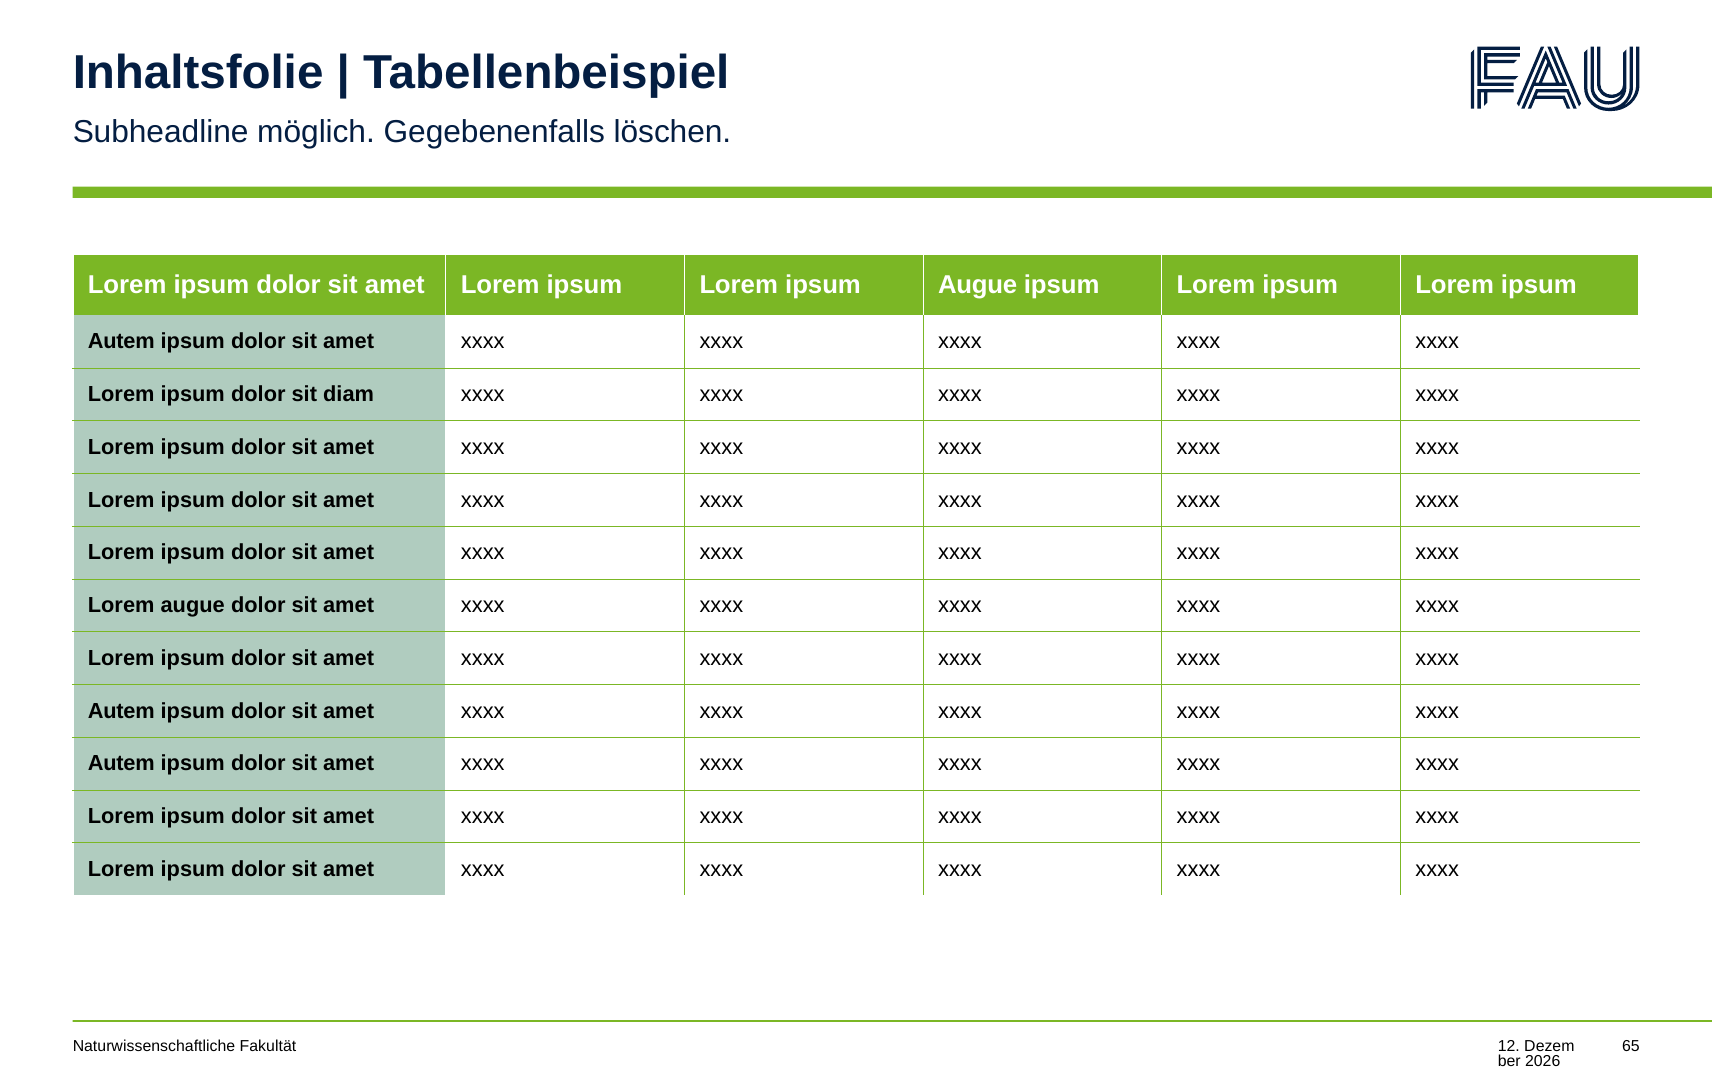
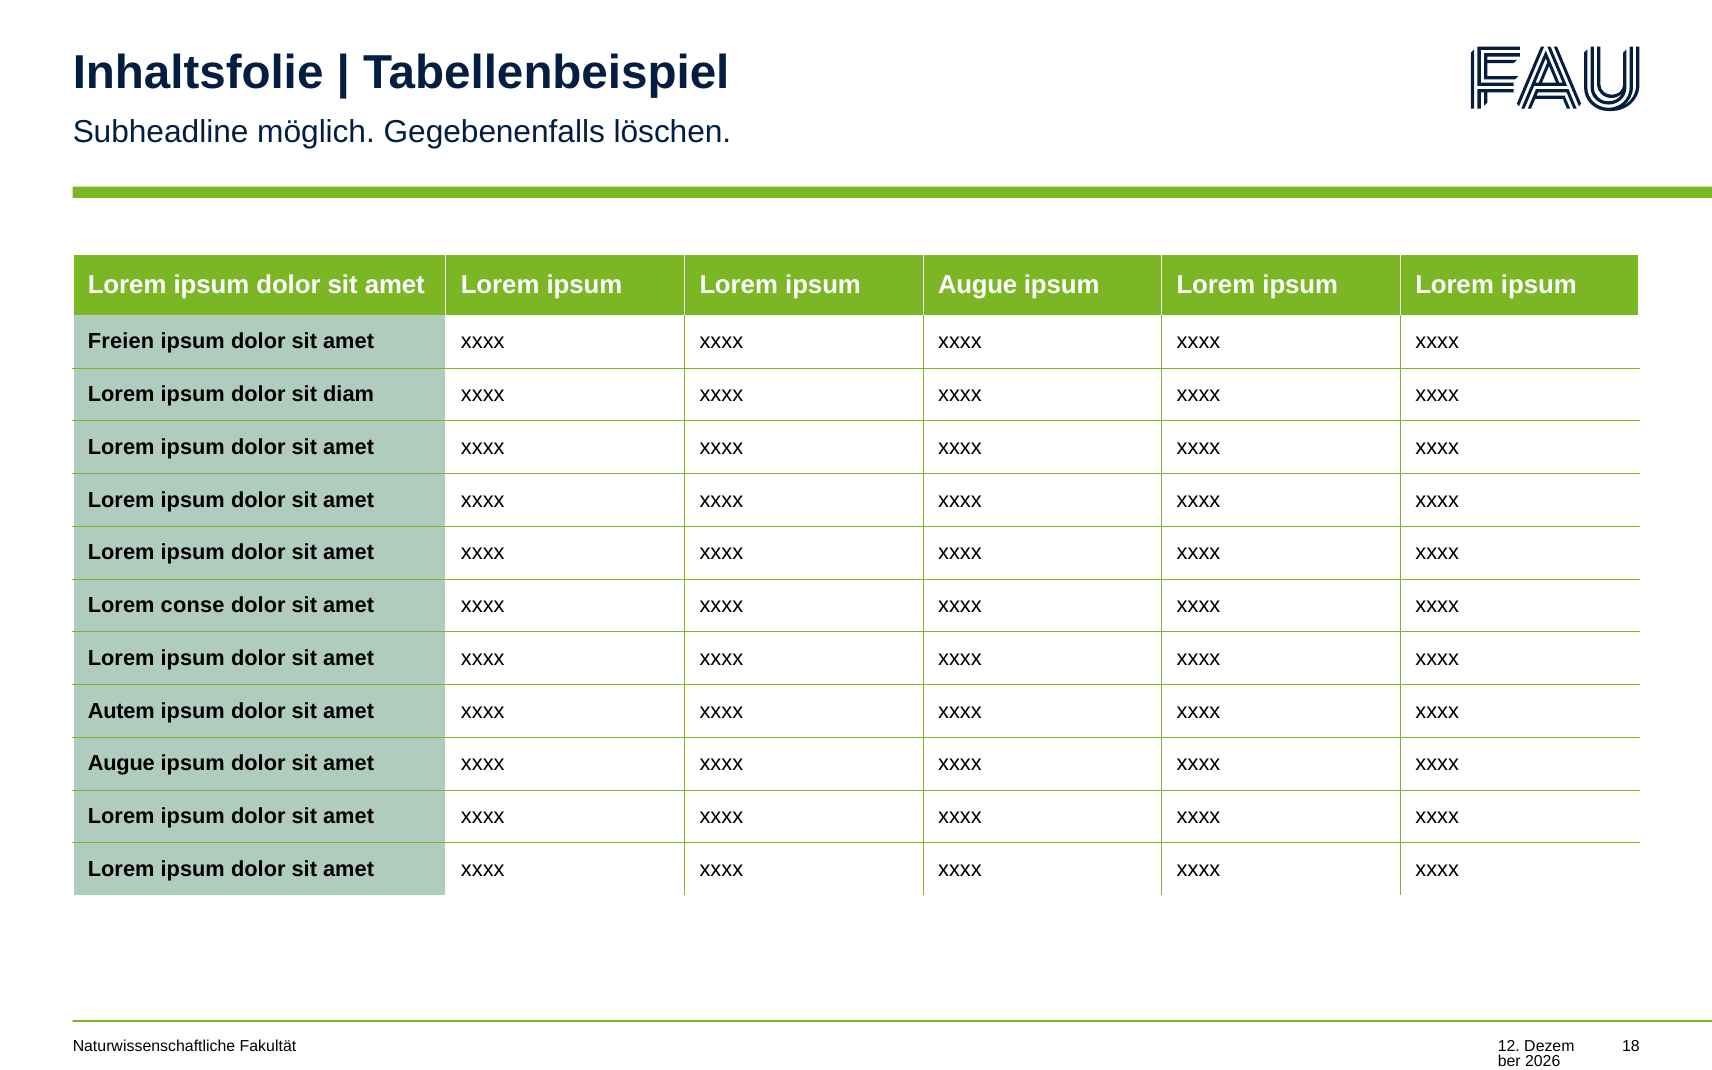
Autem at (121, 342): Autem -> Freien
Lorem augue: augue -> conse
Autem at (121, 764): Autem -> Augue
65: 65 -> 18
